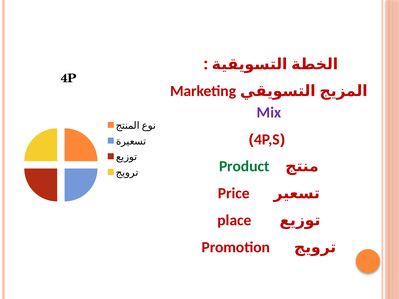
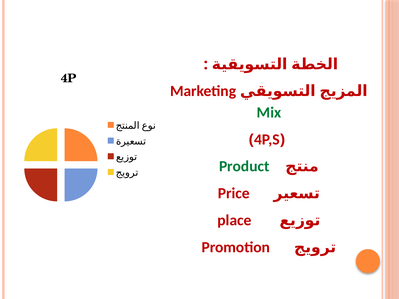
Mix colour: purple -> green
